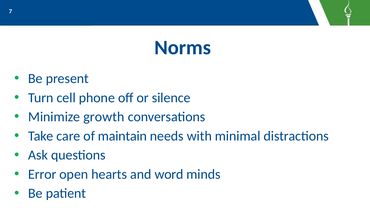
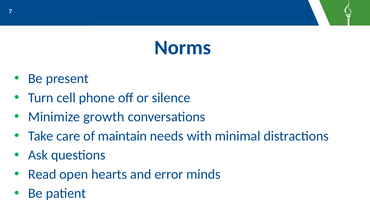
Error: Error -> Read
word: word -> error
